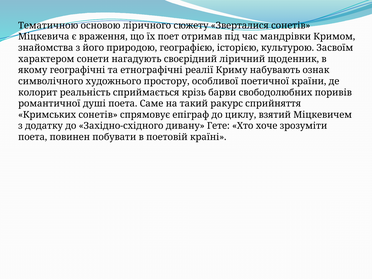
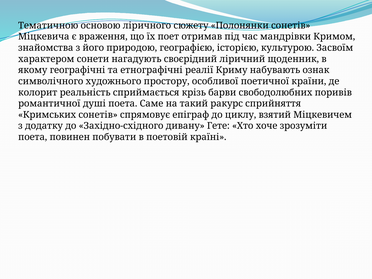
Зверталися: Зверталися -> Полонянки
